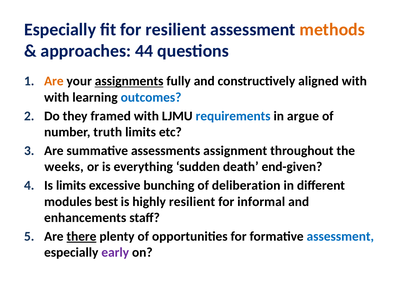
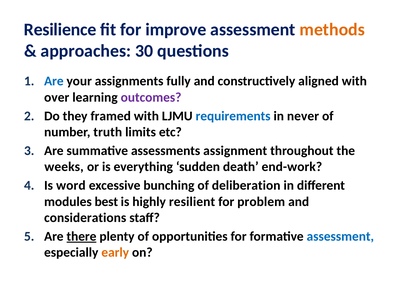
Especially at (60, 30): Especially -> Resilience
for resilient: resilient -> improve
44: 44 -> 30
Are at (54, 81) colour: orange -> blue
assignments underline: present -> none
with at (57, 97): with -> over
outcomes colour: blue -> purple
argue: argue -> never
end-given: end-given -> end-work
Is limits: limits -> word
informal: informal -> problem
enhancements: enhancements -> considerations
early colour: purple -> orange
